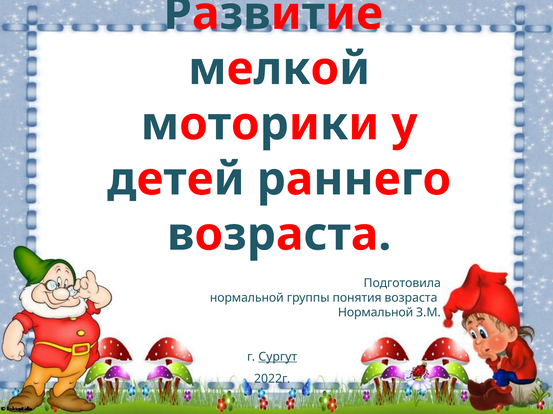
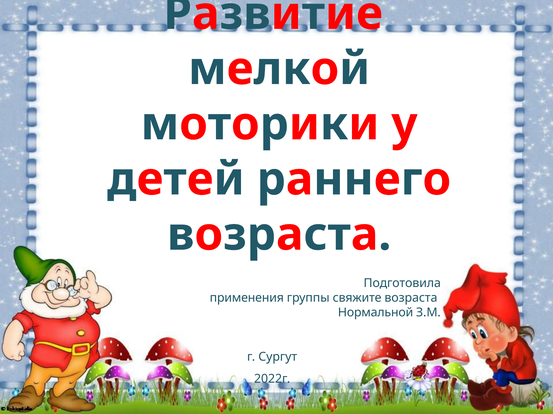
нормальной at (247, 298): нормальной -> применения
понятия: понятия -> свяжите
Сургут underline: present -> none
